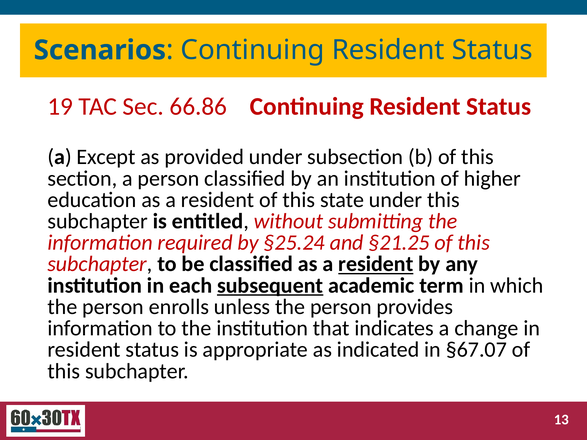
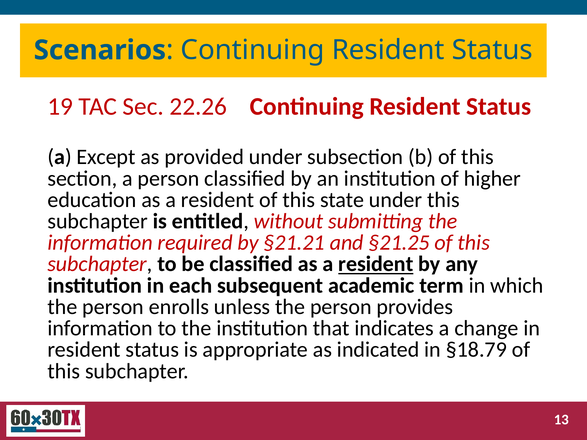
66.86: 66.86 -> 22.26
§25.24: §25.24 -> §21.21
subsequent underline: present -> none
§67.07: §67.07 -> §18.79
